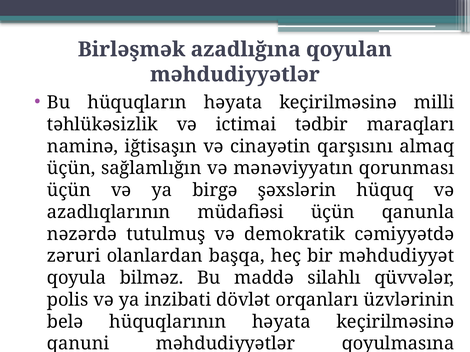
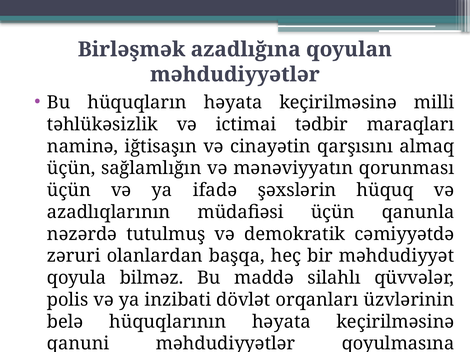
birgə: birgə -> ifadə
